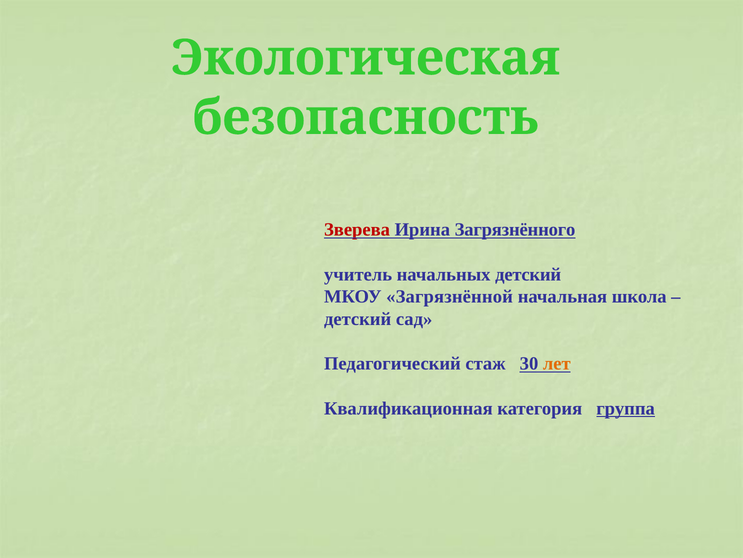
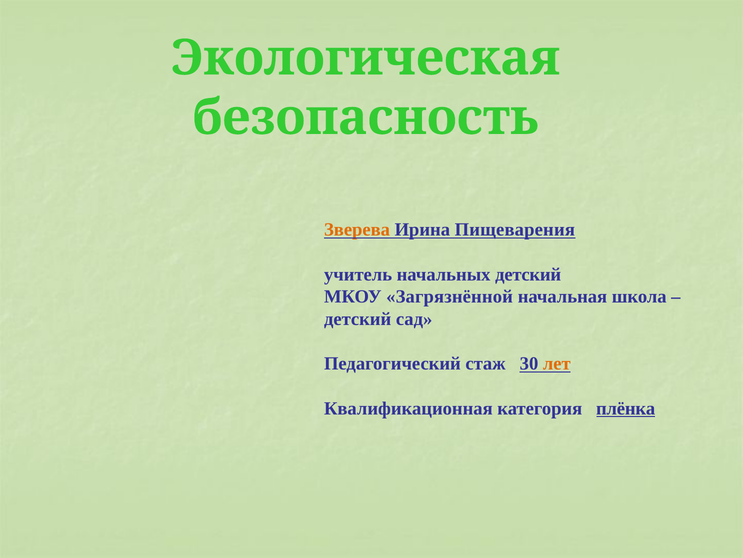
Зверева colour: red -> orange
Загрязнённого: Загрязнённого -> Пищеварения
группа: группа -> плёнка
